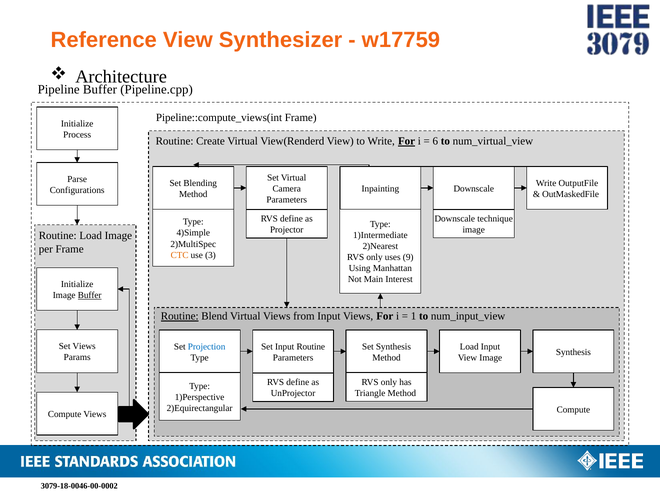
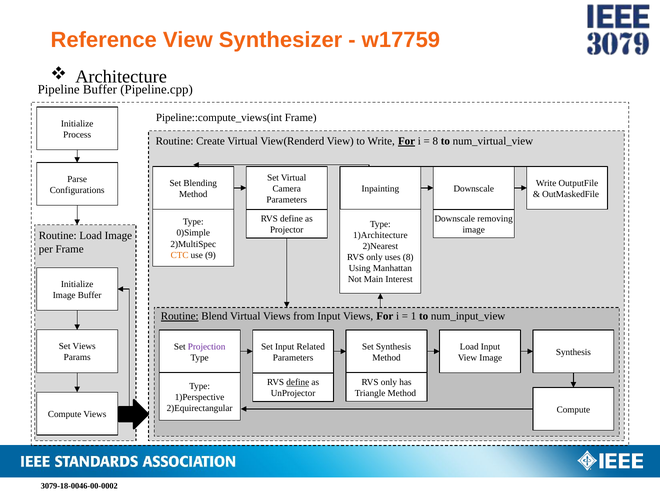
6 at (435, 141): 6 -> 8
technique: technique -> removing
4)Simple: 4)Simple -> 0)Simple
1)Intermediate: 1)Intermediate -> 1)Architecture
3: 3 -> 9
uses 9: 9 -> 8
Buffer at (90, 295) underline: present -> none
Projection colour: blue -> purple
Input Routine: Routine -> Related
define at (298, 382) underline: none -> present
